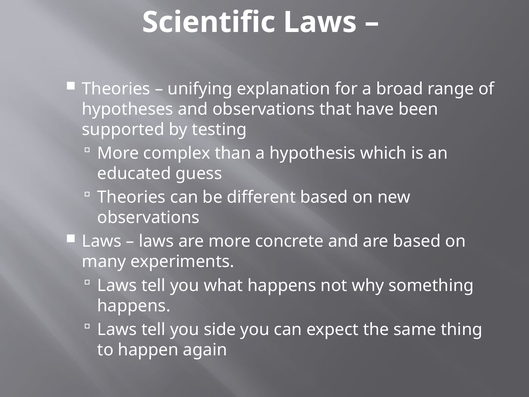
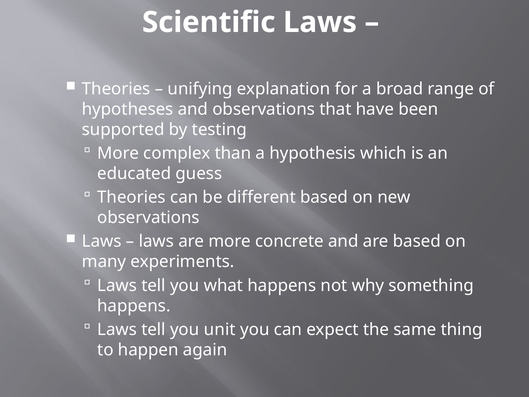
side: side -> unit
